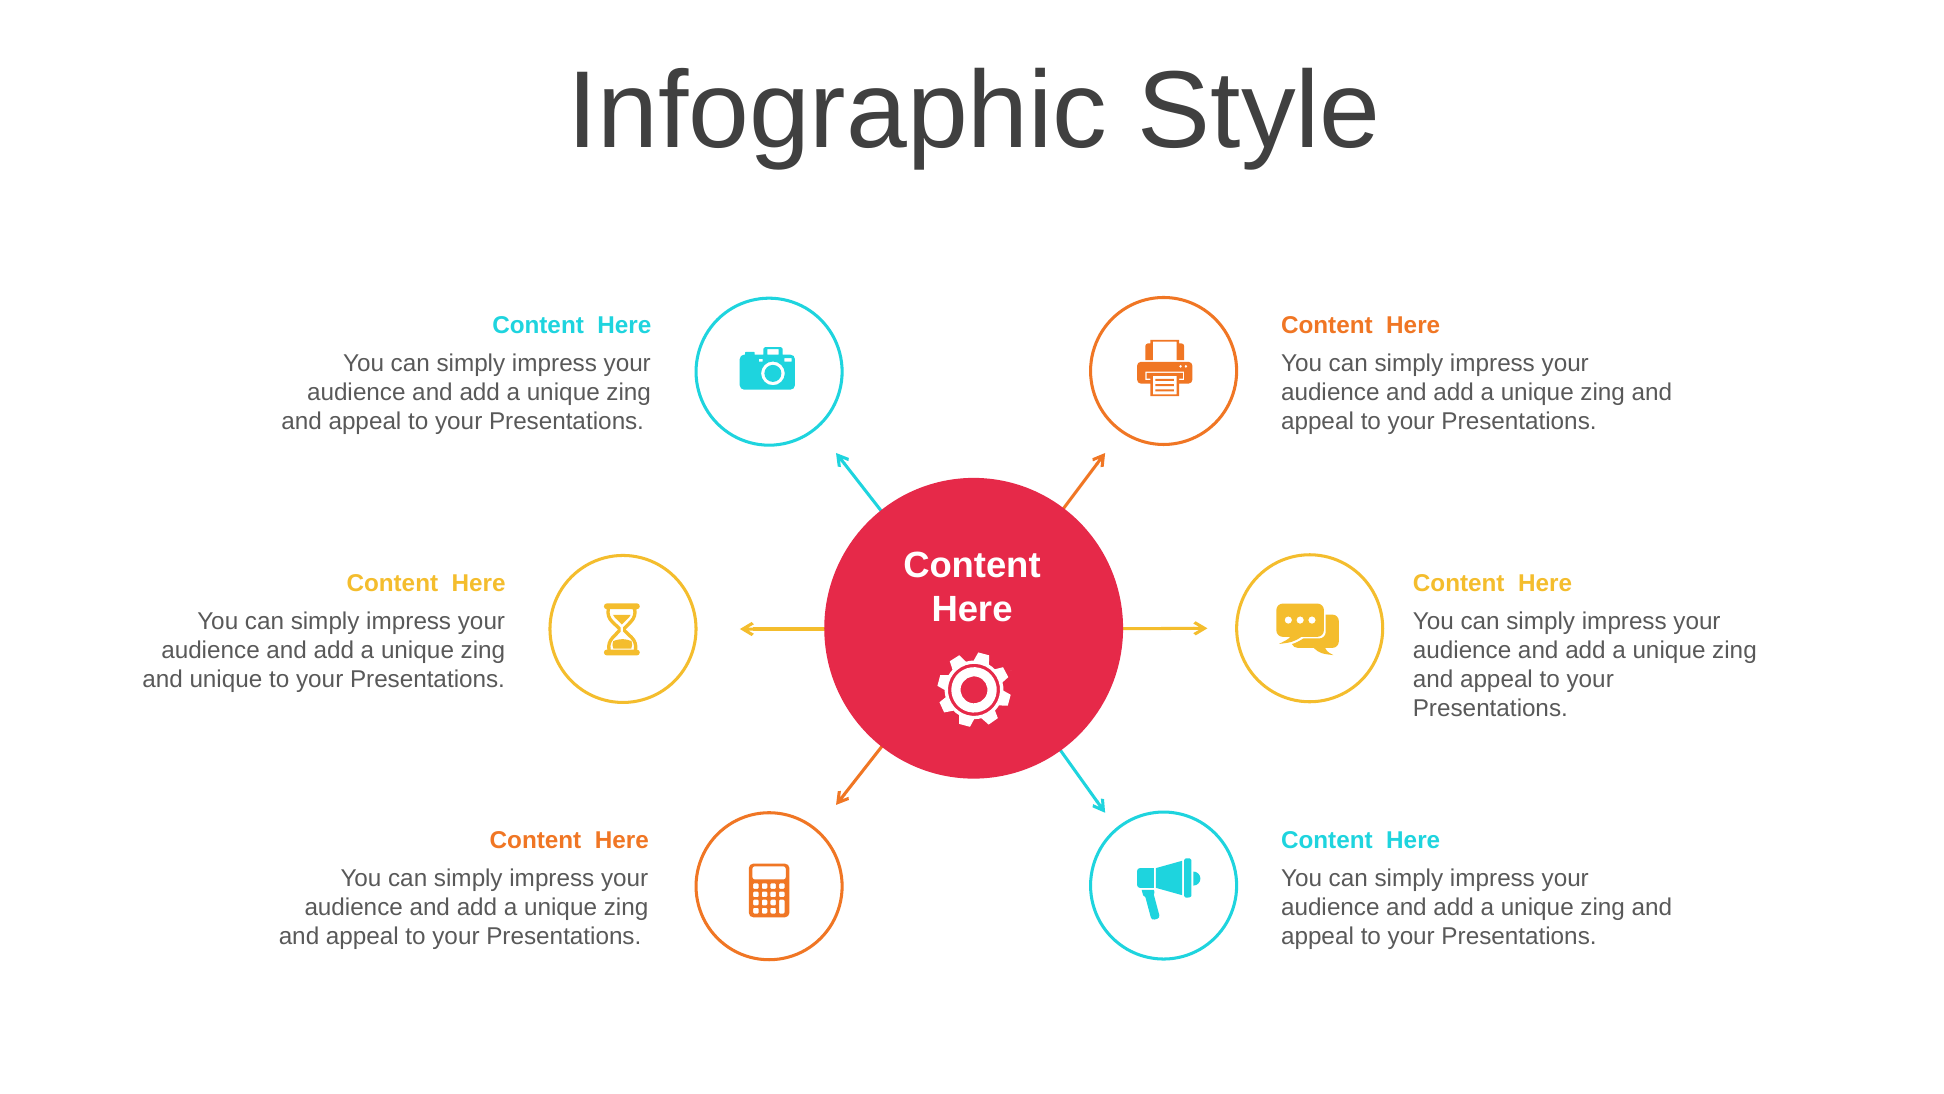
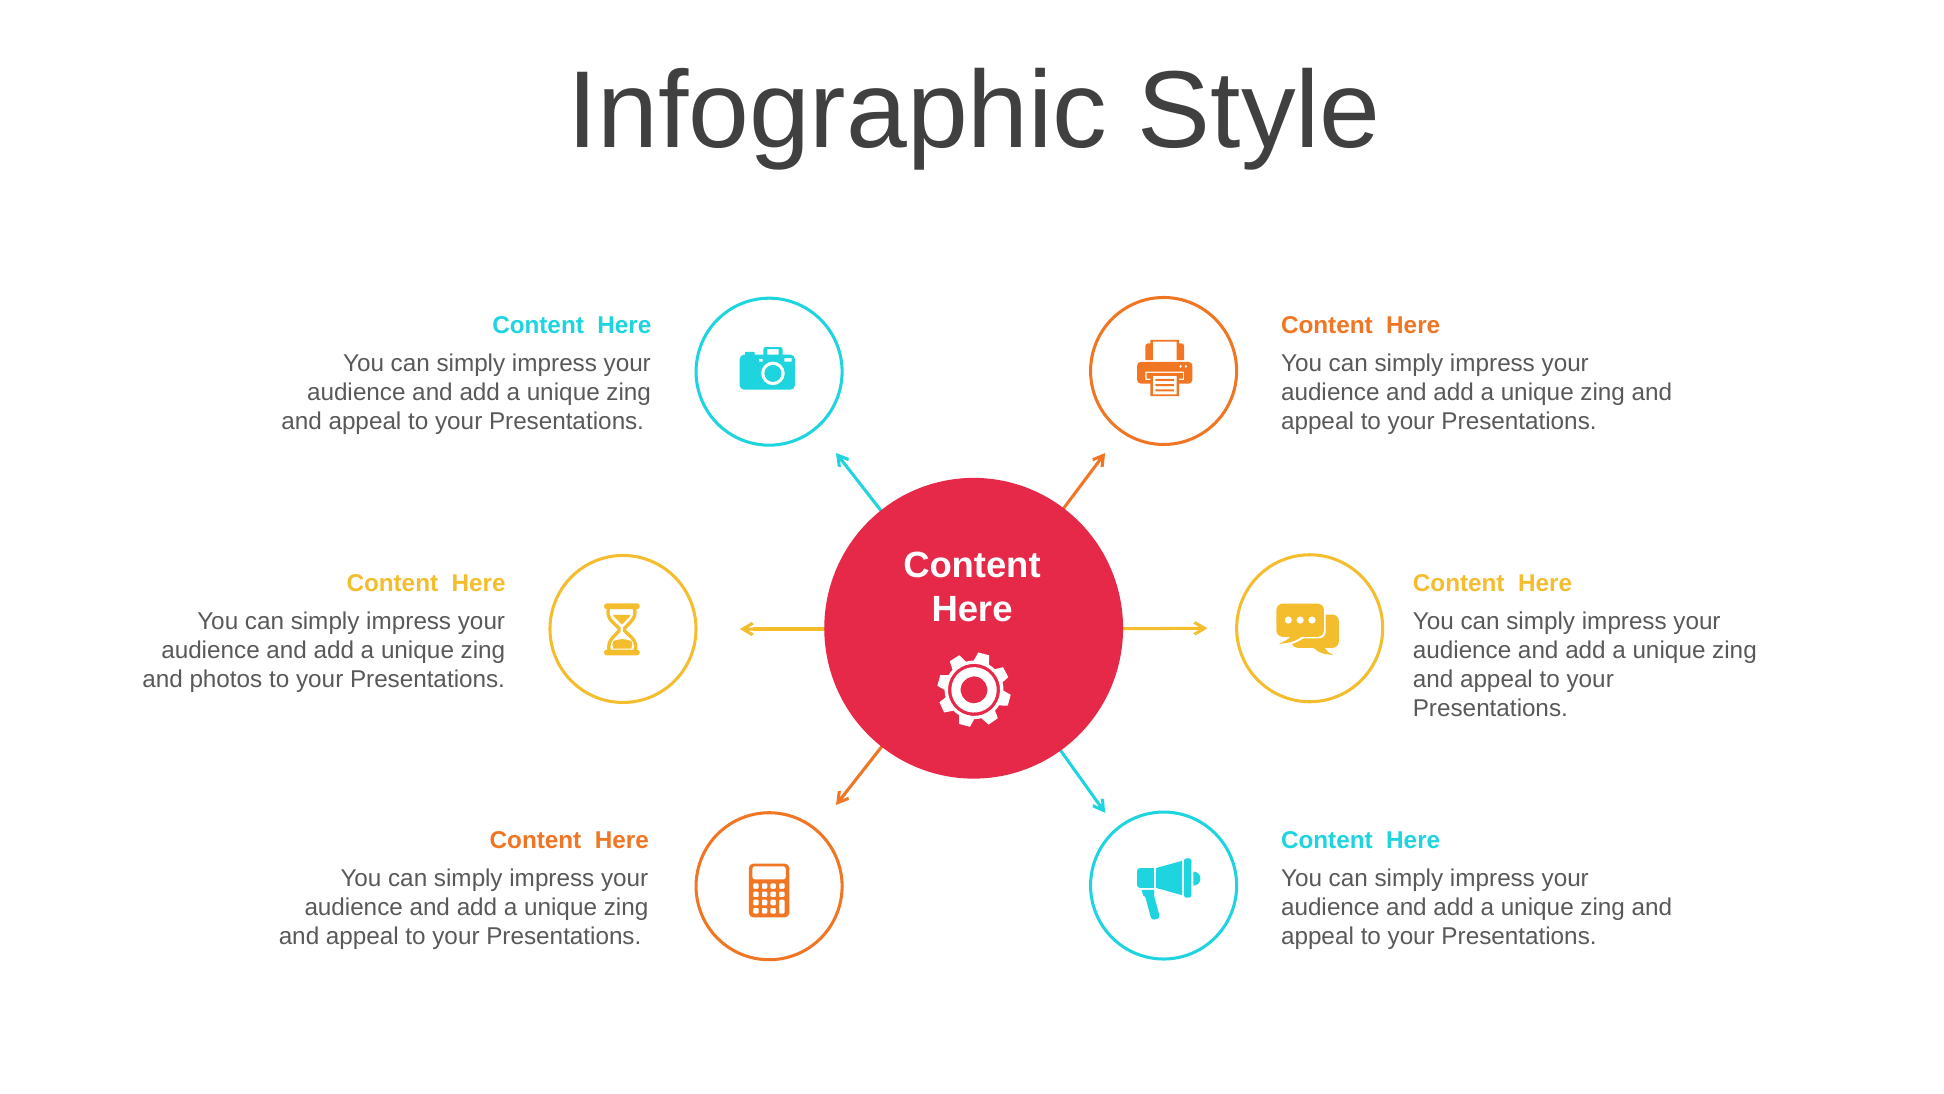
and unique: unique -> photos
